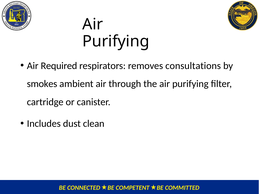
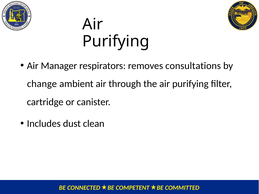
Required: Required -> Manager
smokes: smokes -> change
